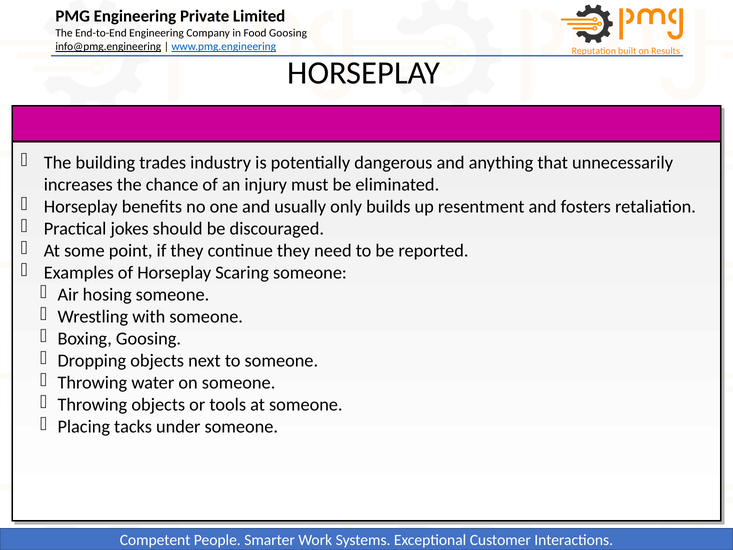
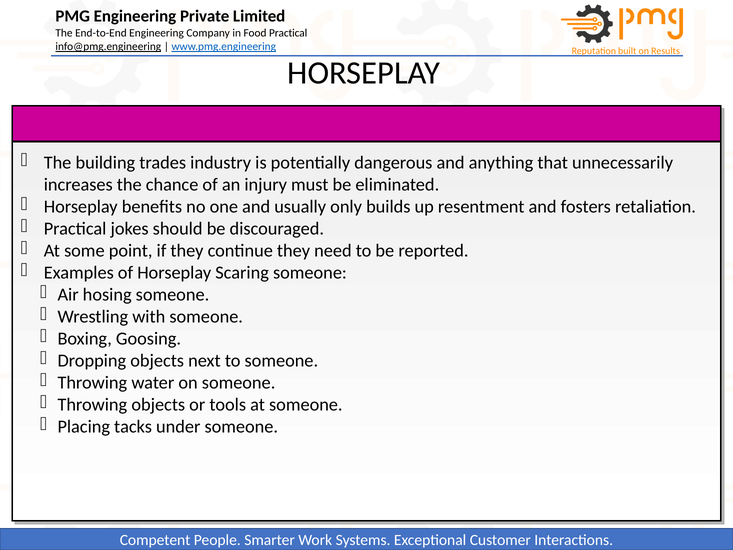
Goosing at (288, 33): Goosing -> Practical
